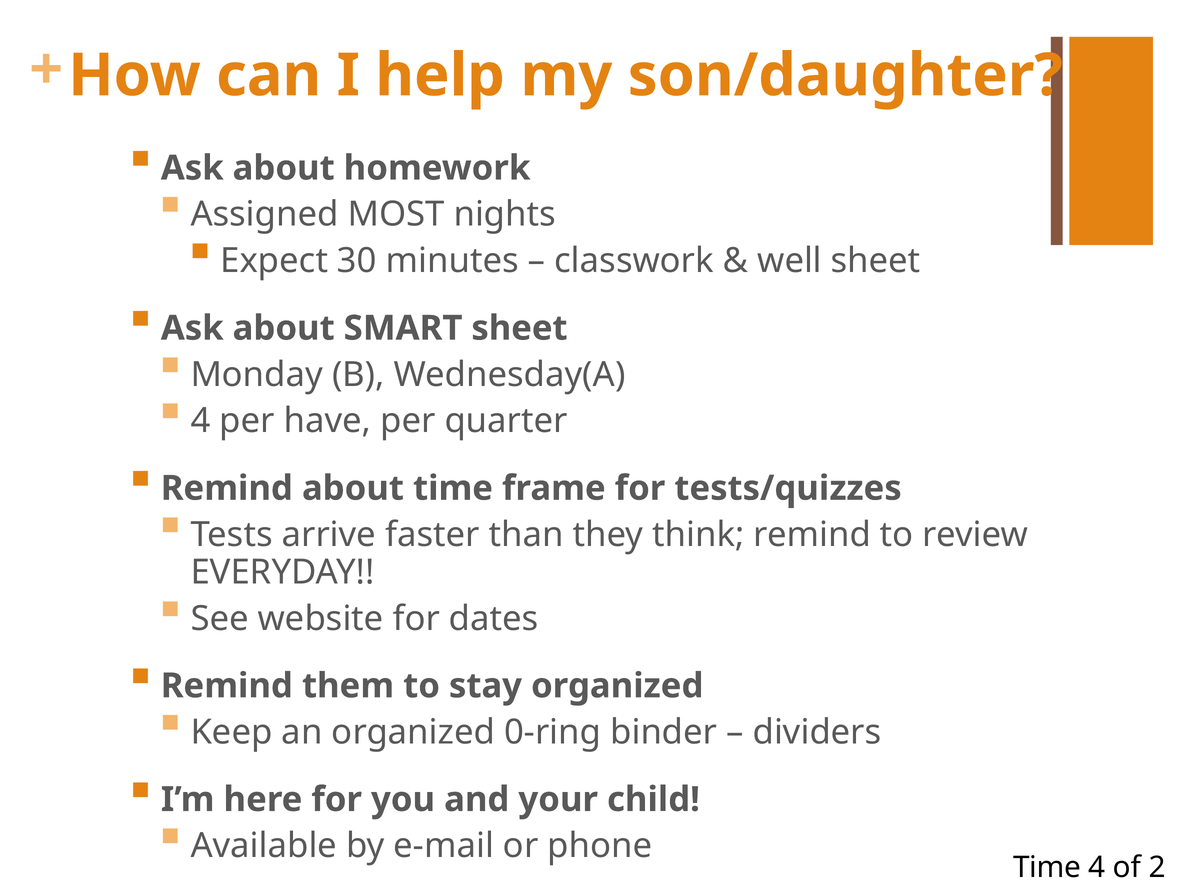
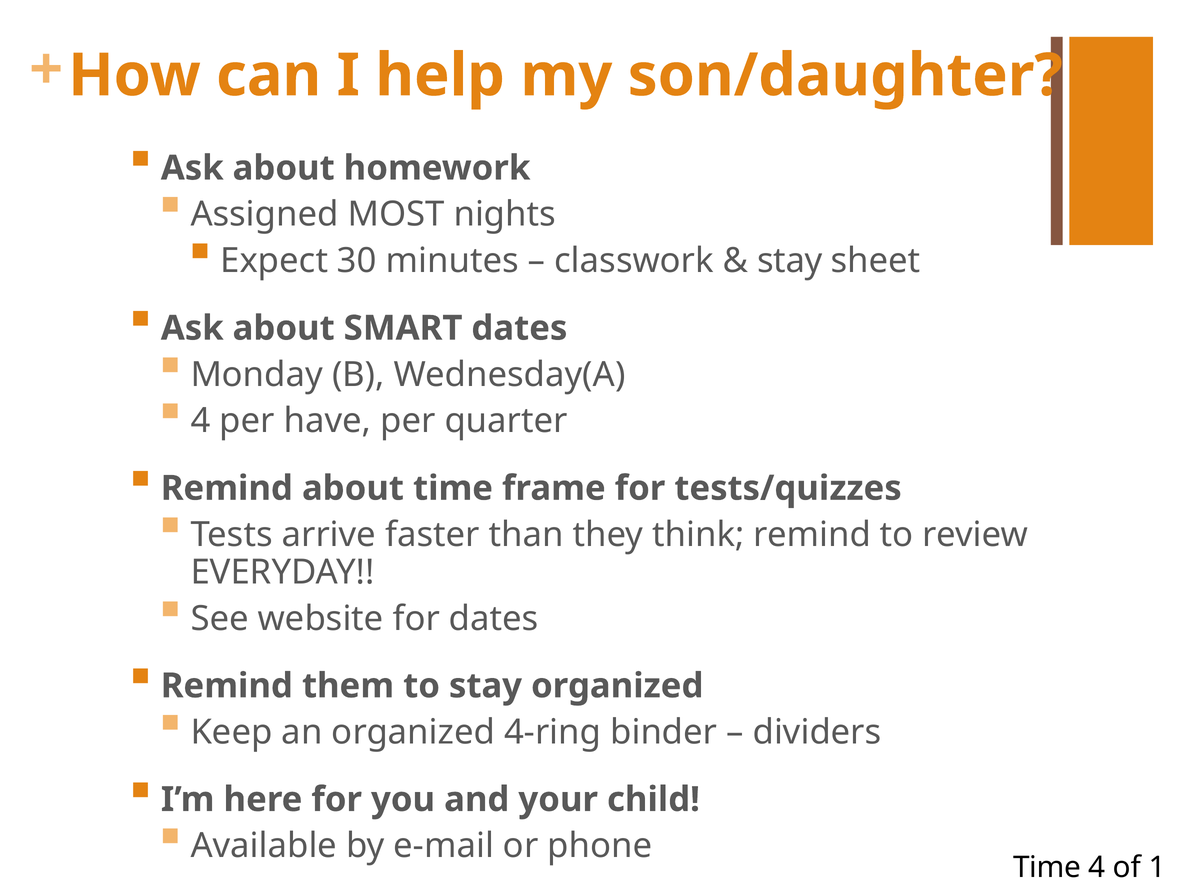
well at (790, 261): well -> stay
SMART sheet: sheet -> dates
0-ring: 0-ring -> 4-ring
2: 2 -> 1
